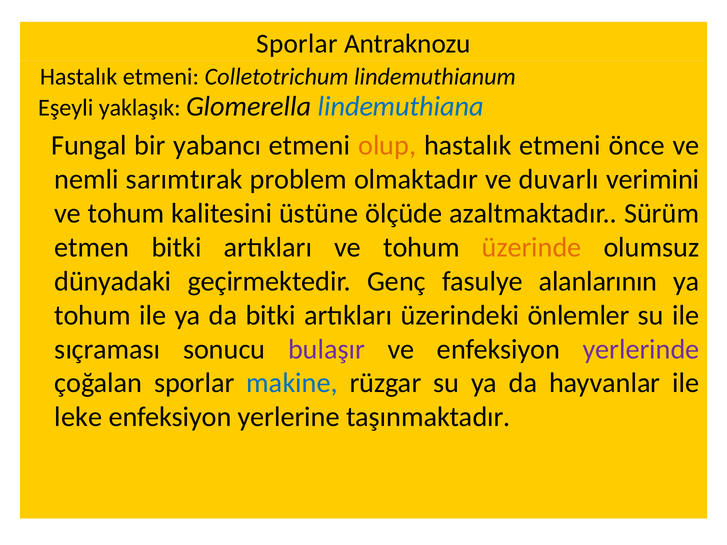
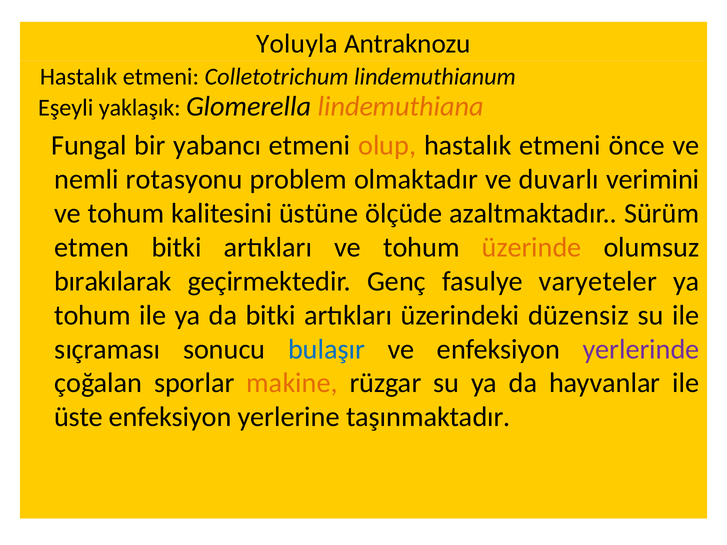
Sporlar at (297, 44): Sporlar -> Yoluyla
lindemuthiana colour: blue -> orange
sarımtırak: sarımtırak -> rotasyonu
dünyadaki: dünyadaki -> bırakılarak
alanlarının: alanlarının -> varyeteler
önlemler: önlemler -> düzensiz
bulaşır colour: purple -> blue
makine colour: blue -> orange
leke: leke -> üste
